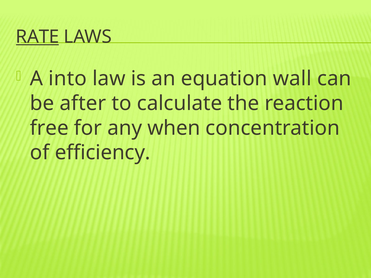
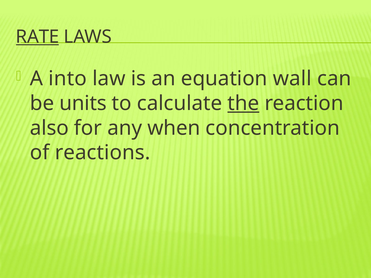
after: after -> units
the underline: none -> present
free: free -> also
efficiency: efficiency -> reactions
